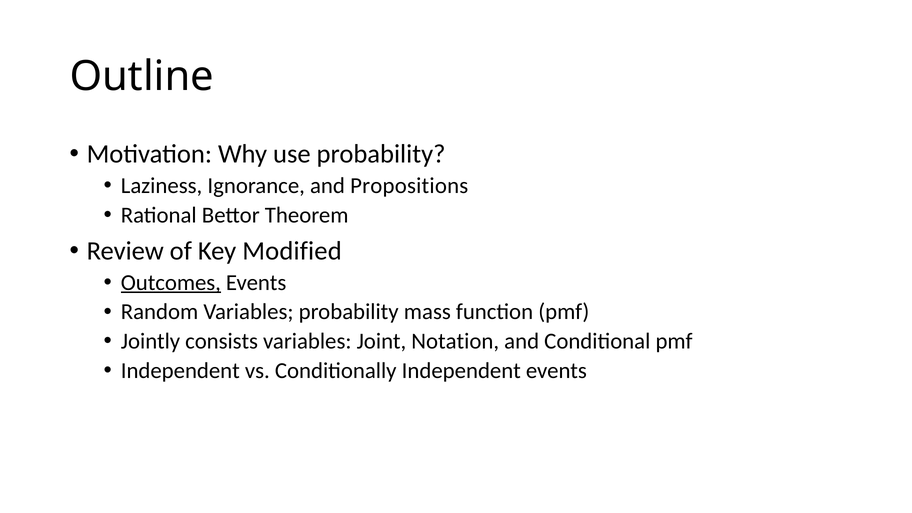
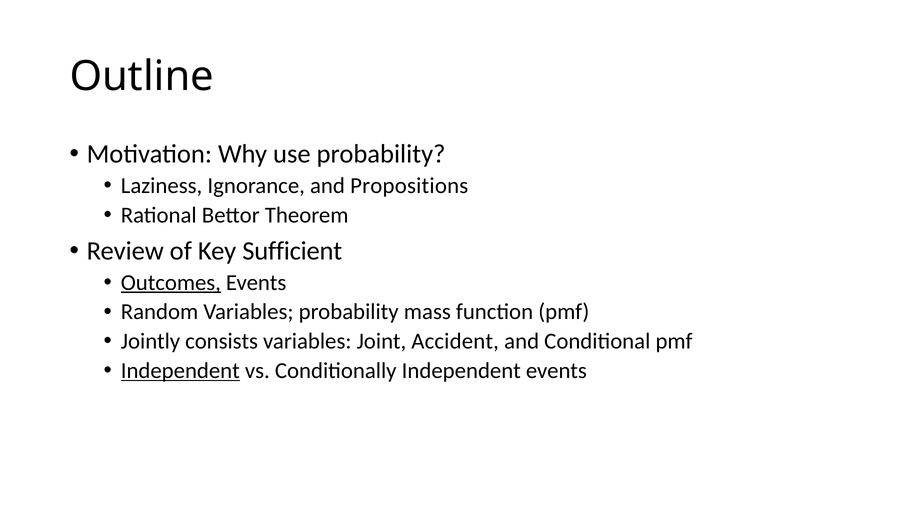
Modified: Modified -> Sufficient
Notation: Notation -> Accident
Independent at (180, 371) underline: none -> present
